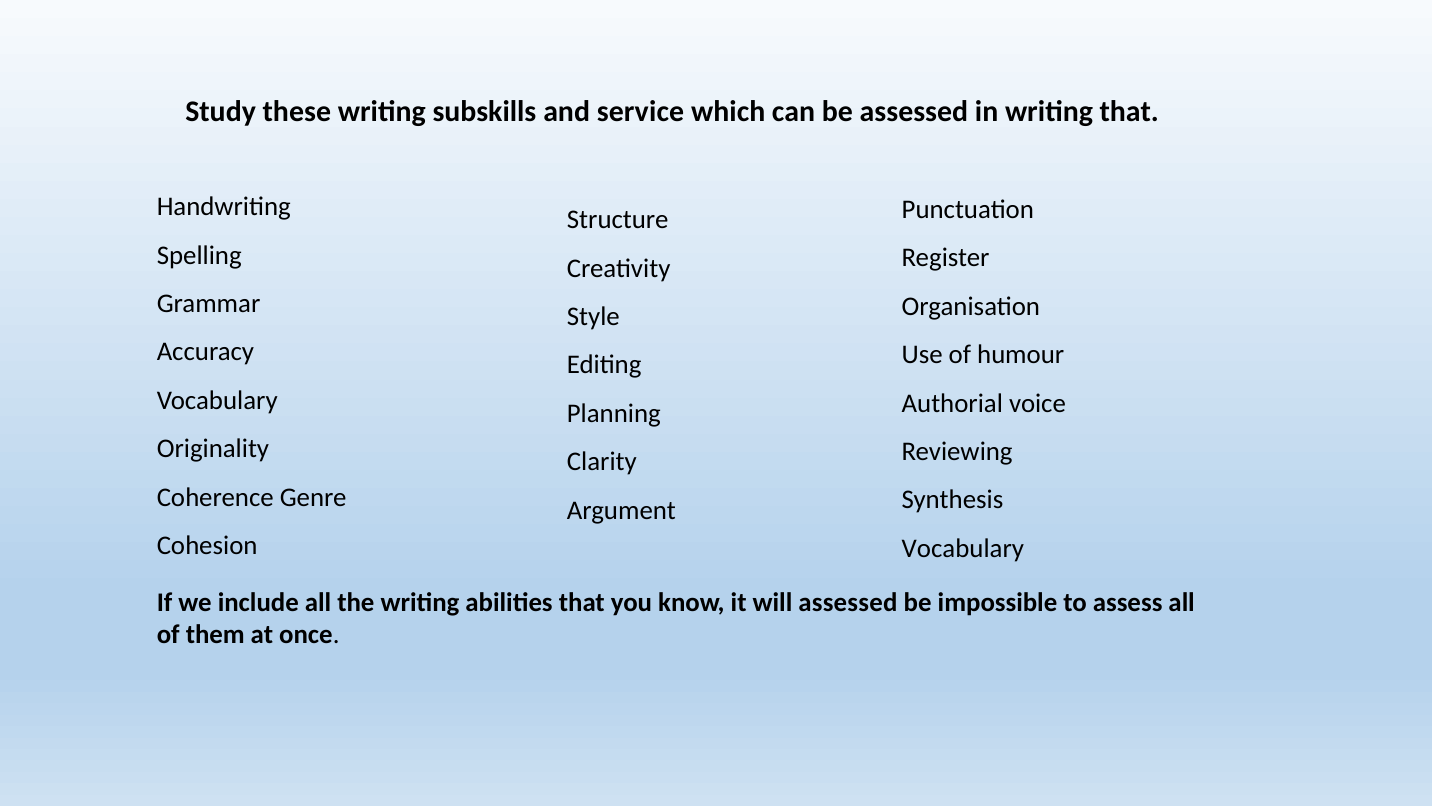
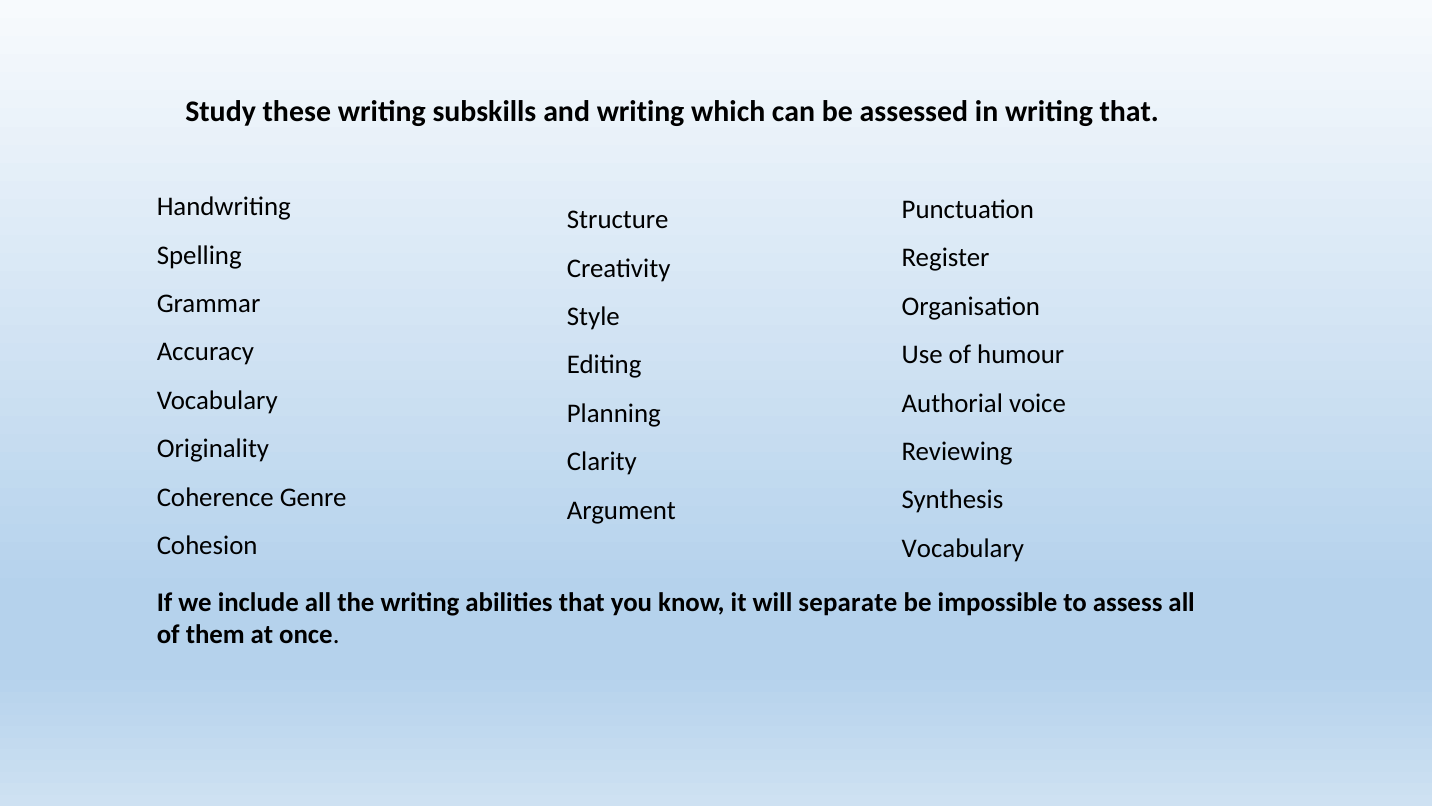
and service: service -> writing
will assessed: assessed -> separate
